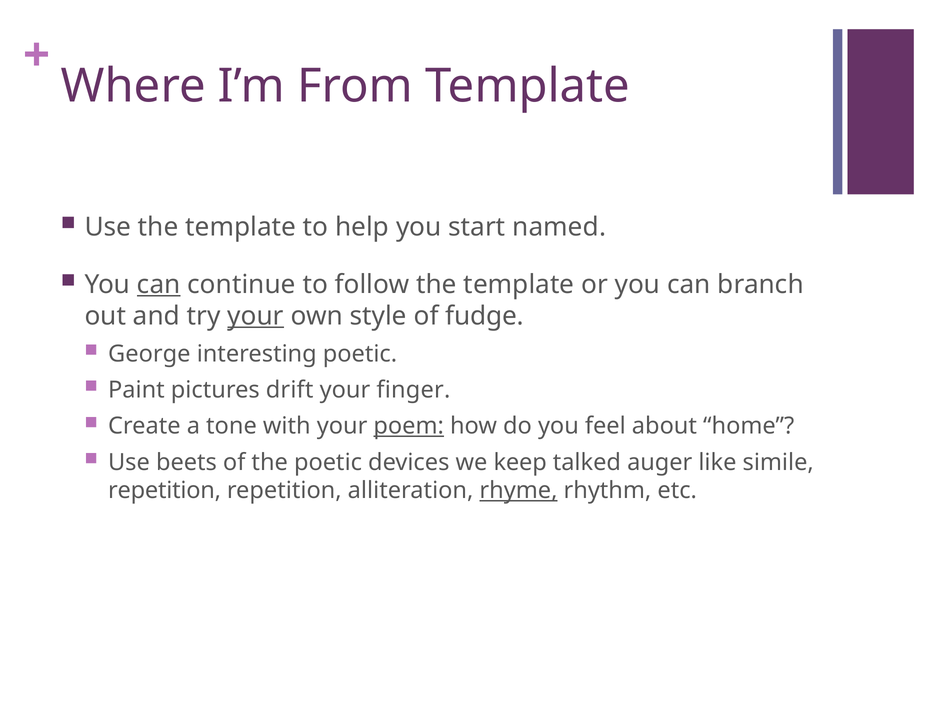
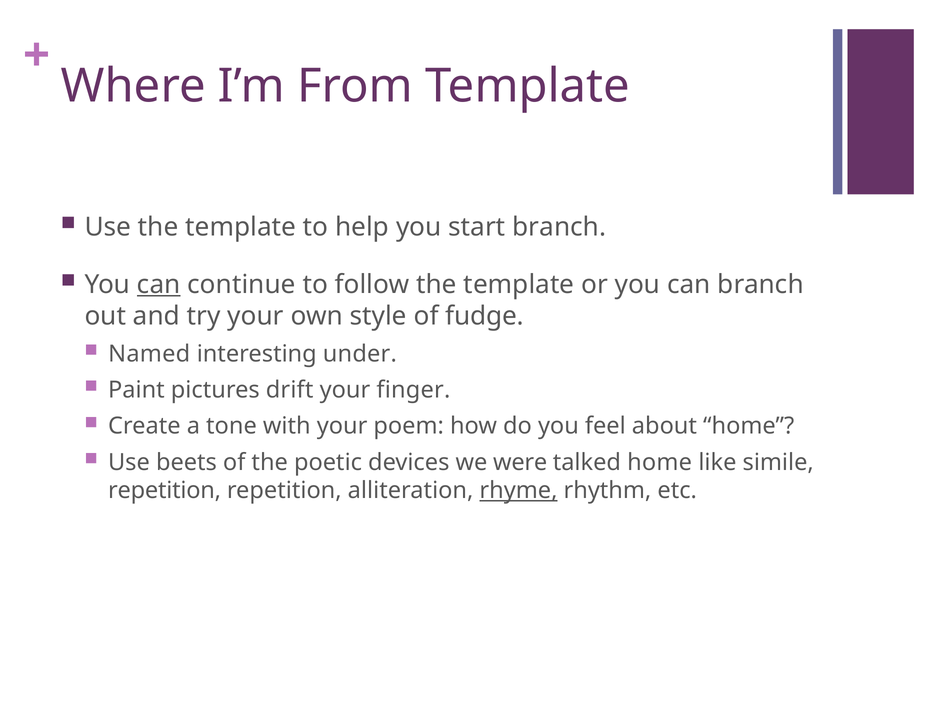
start named: named -> branch
your at (256, 316) underline: present -> none
George: George -> Named
interesting poetic: poetic -> under
poem underline: present -> none
keep: keep -> were
talked auger: auger -> home
